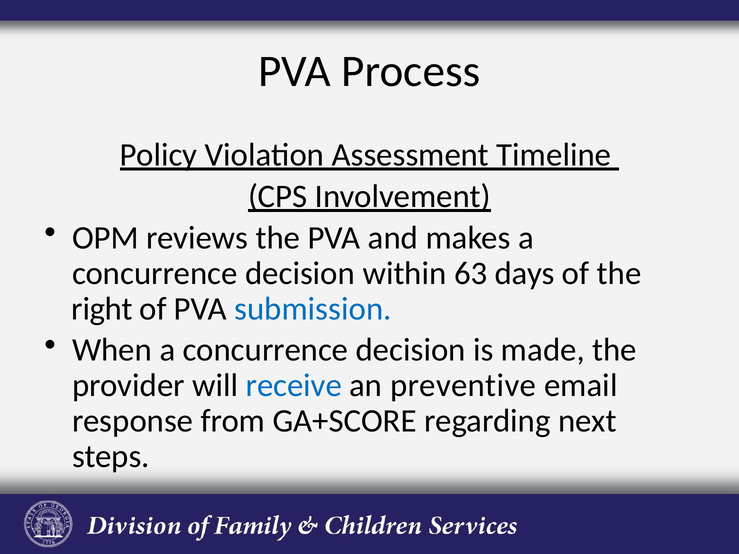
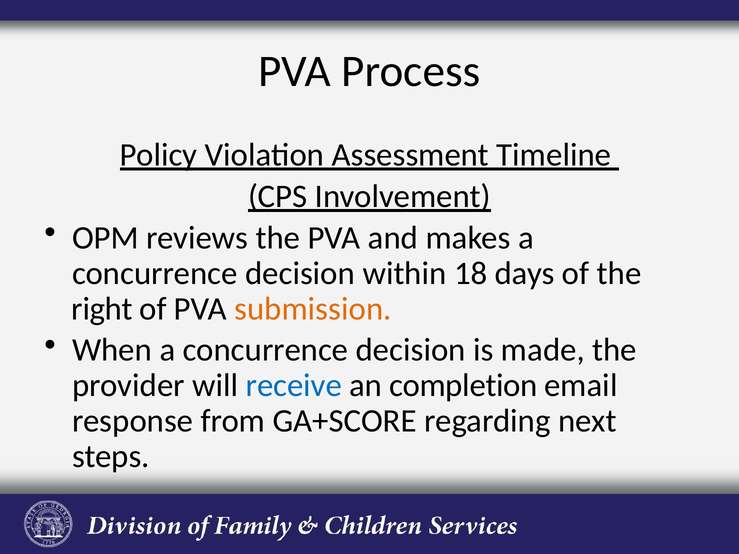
63: 63 -> 18
submission colour: blue -> orange
preventive: preventive -> completion
